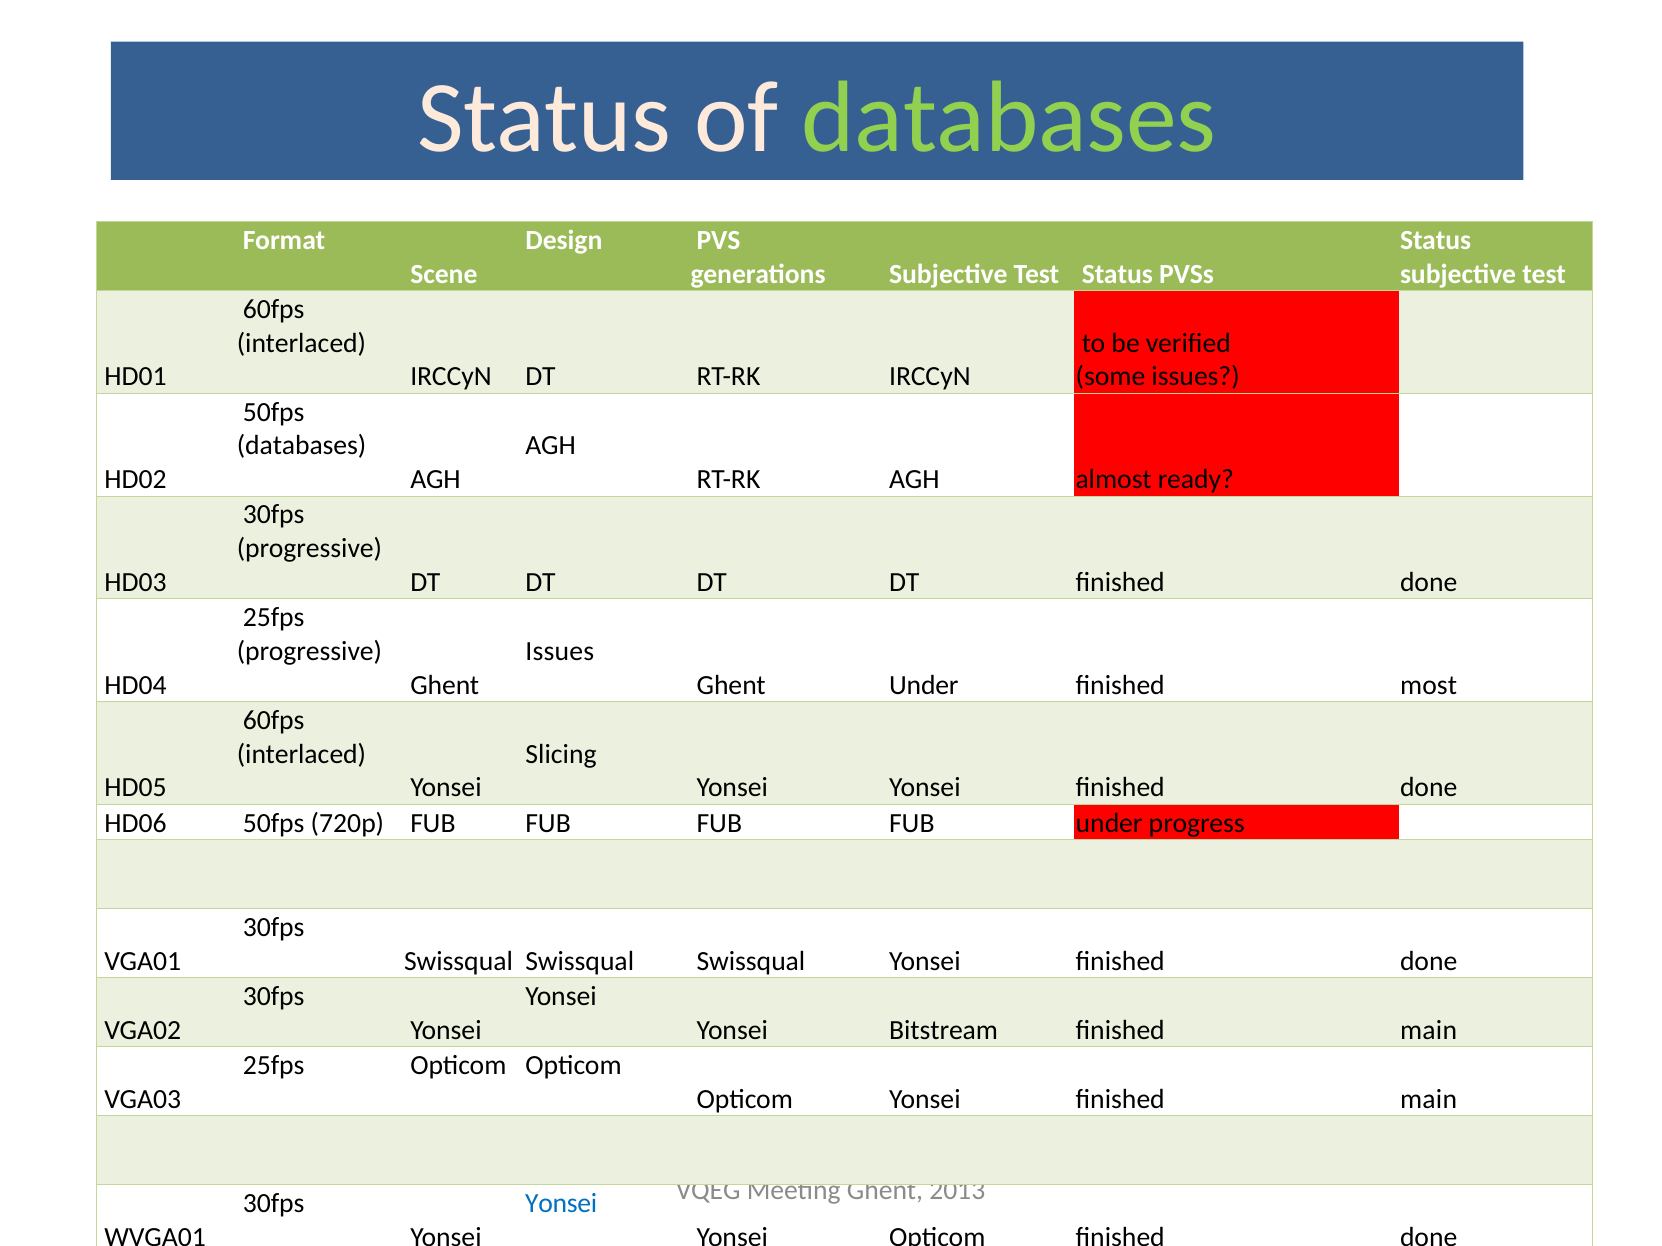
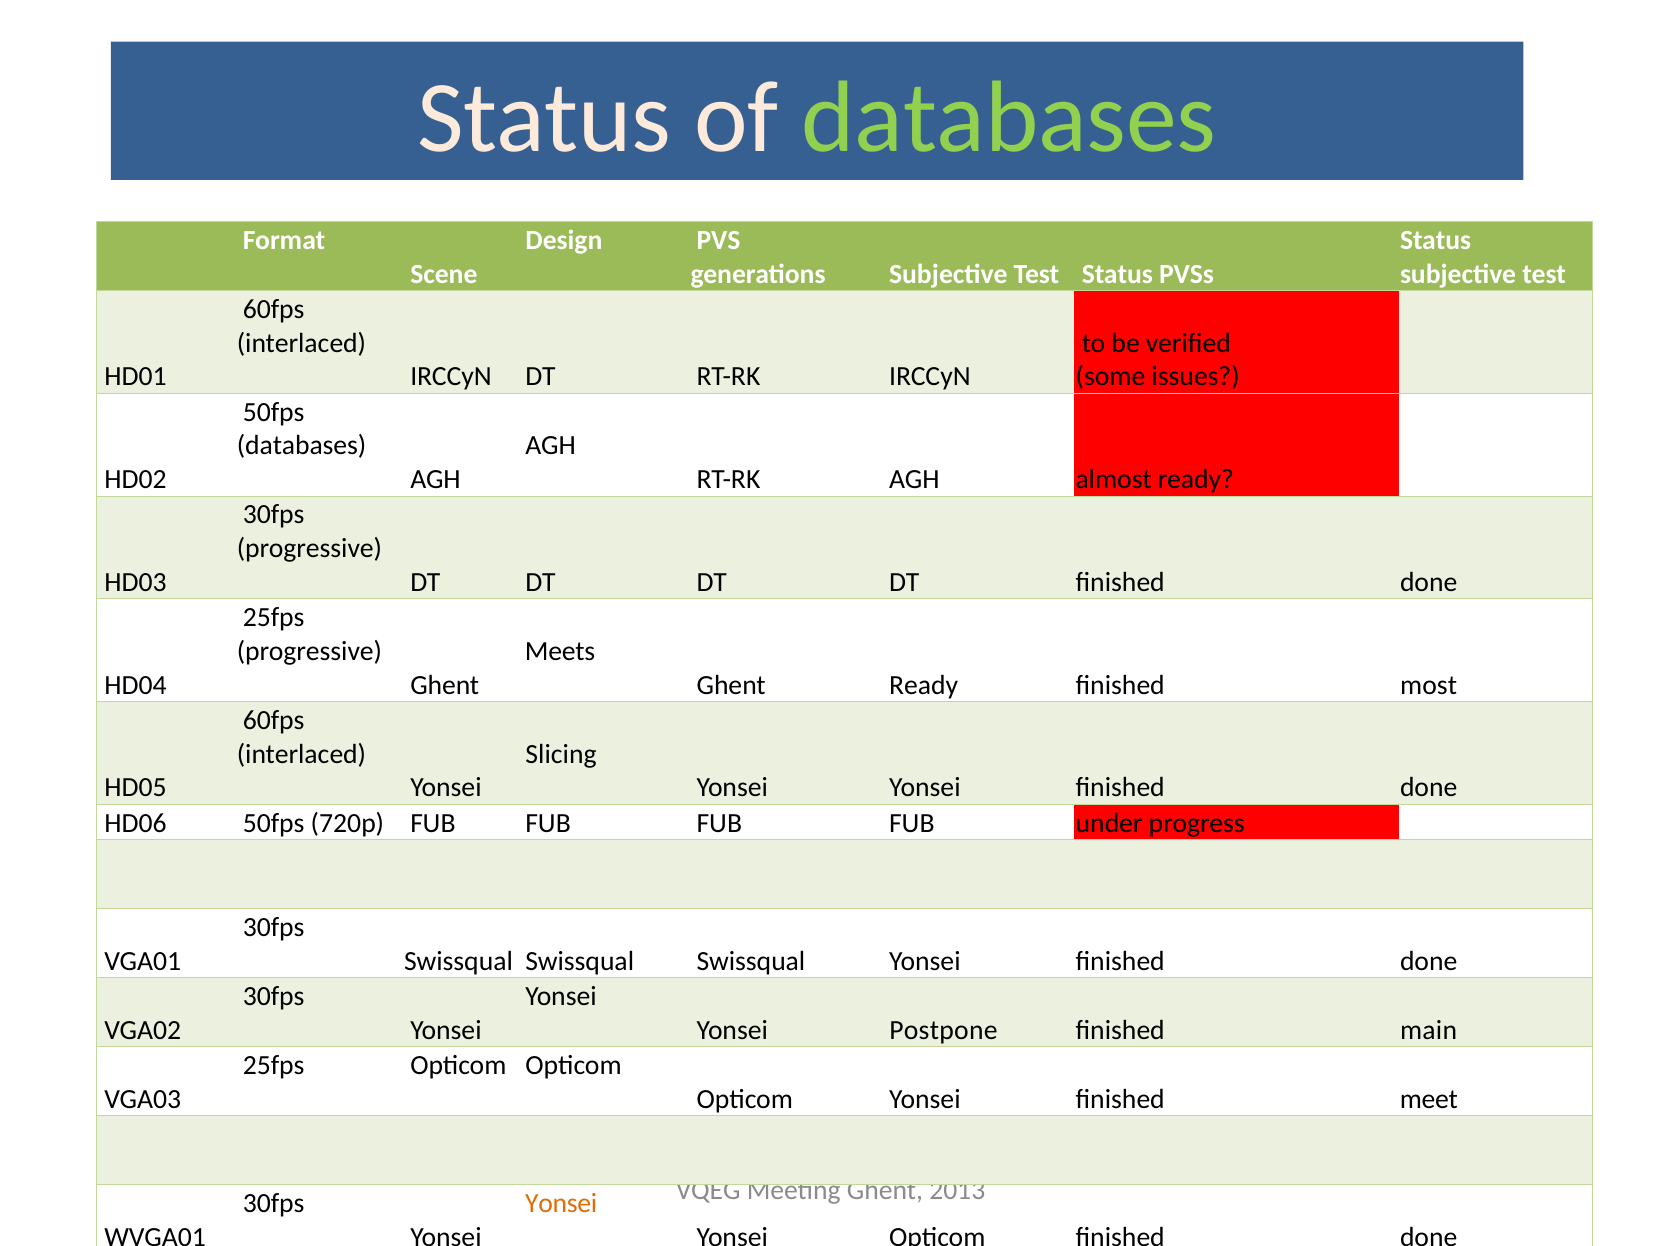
Issues at (560, 651): Issues -> Meets
Ghent Under: Under -> Ready
Bitstream: Bitstream -> Postpone
Yonsei finished main: main -> meet
Yonsei at (561, 1204) colour: blue -> orange
